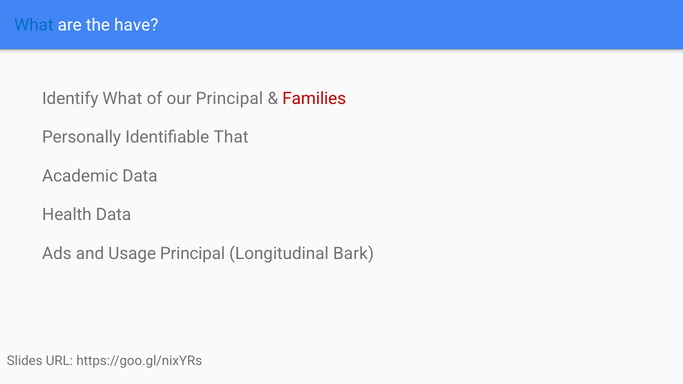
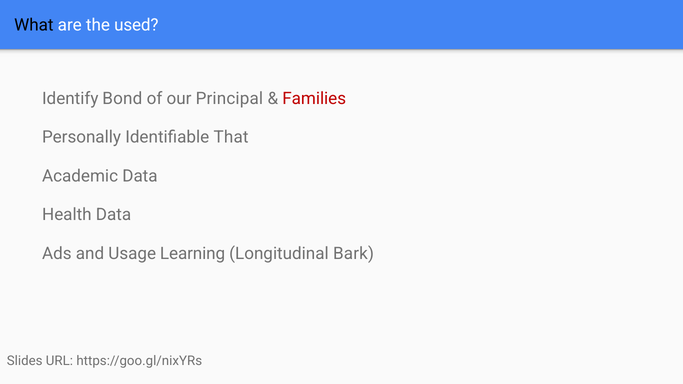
What at (34, 25) colour: blue -> black
have: have -> used
Identify What: What -> Bond
Usage Principal: Principal -> Learning
